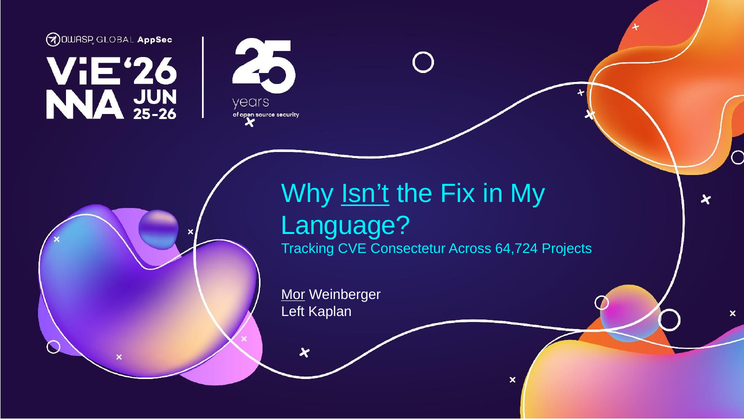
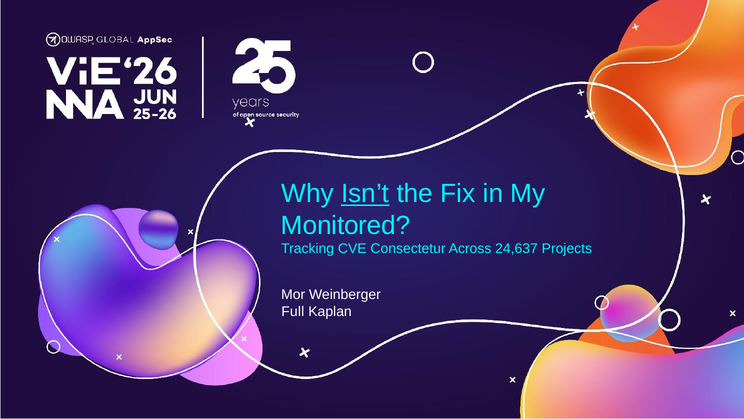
Language: Language -> Monitored
64,724: 64,724 -> 24,637
Mor underline: present -> none
Left: Left -> Full
